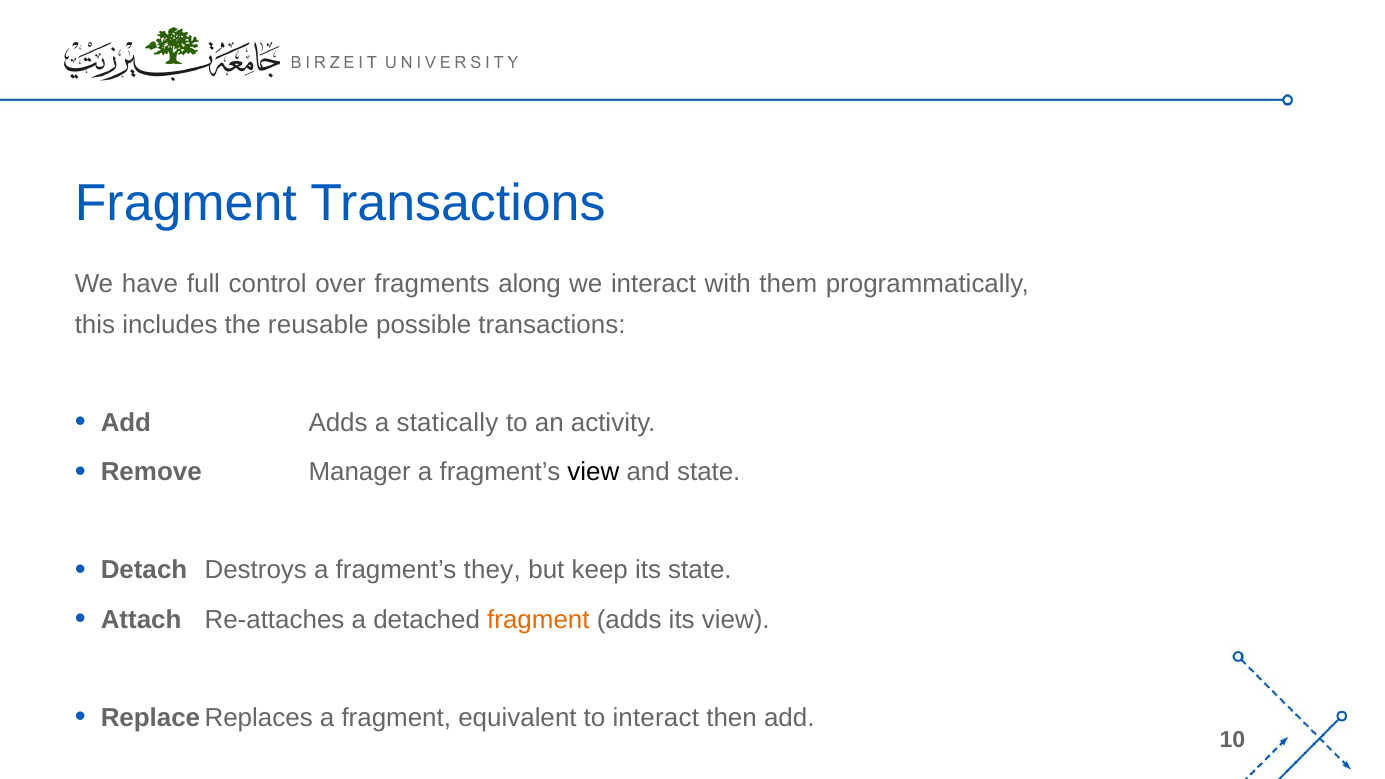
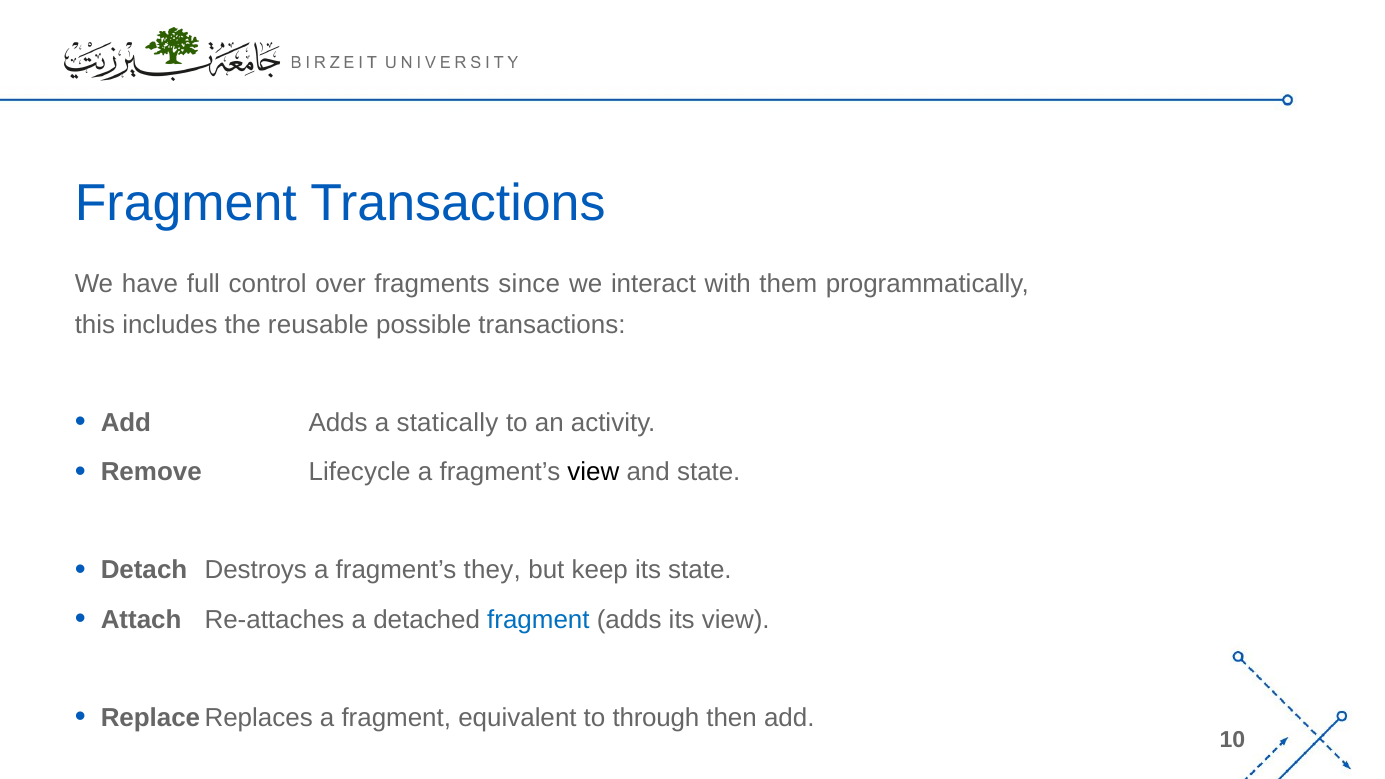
along: along -> since
Manager: Manager -> Lifecycle
fragment at (538, 620) colour: orange -> blue
to interact: interact -> through
